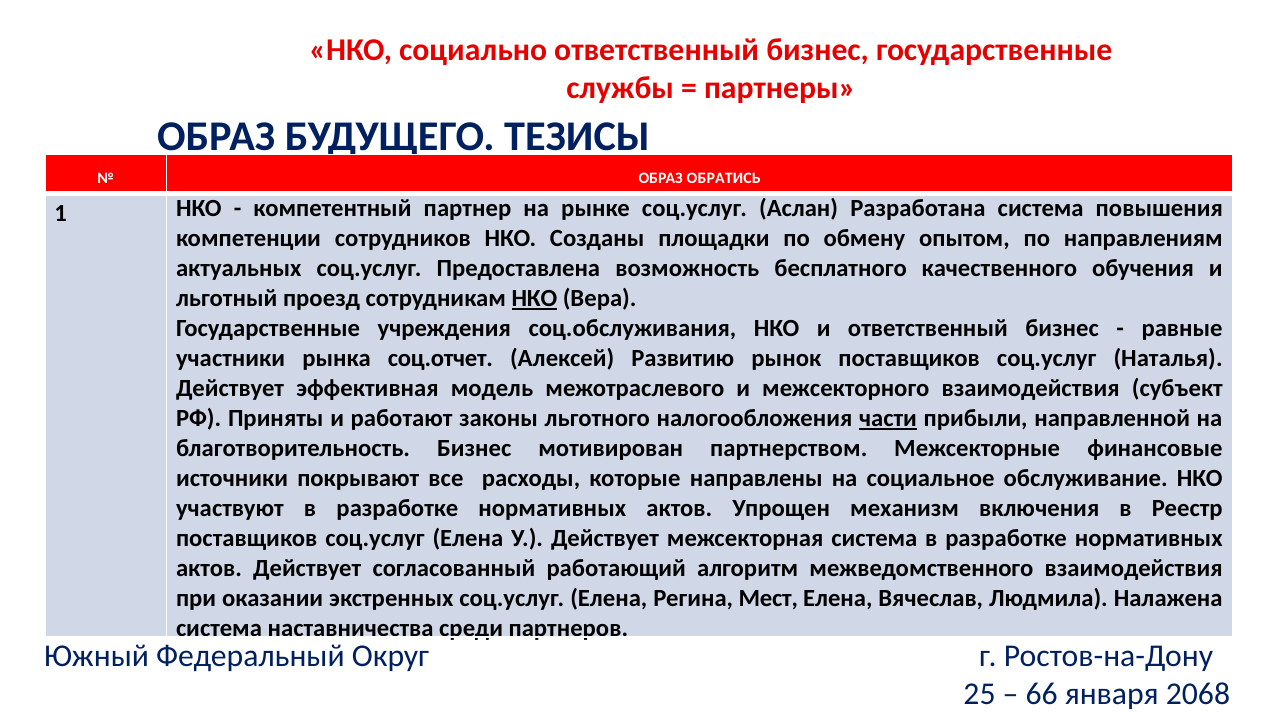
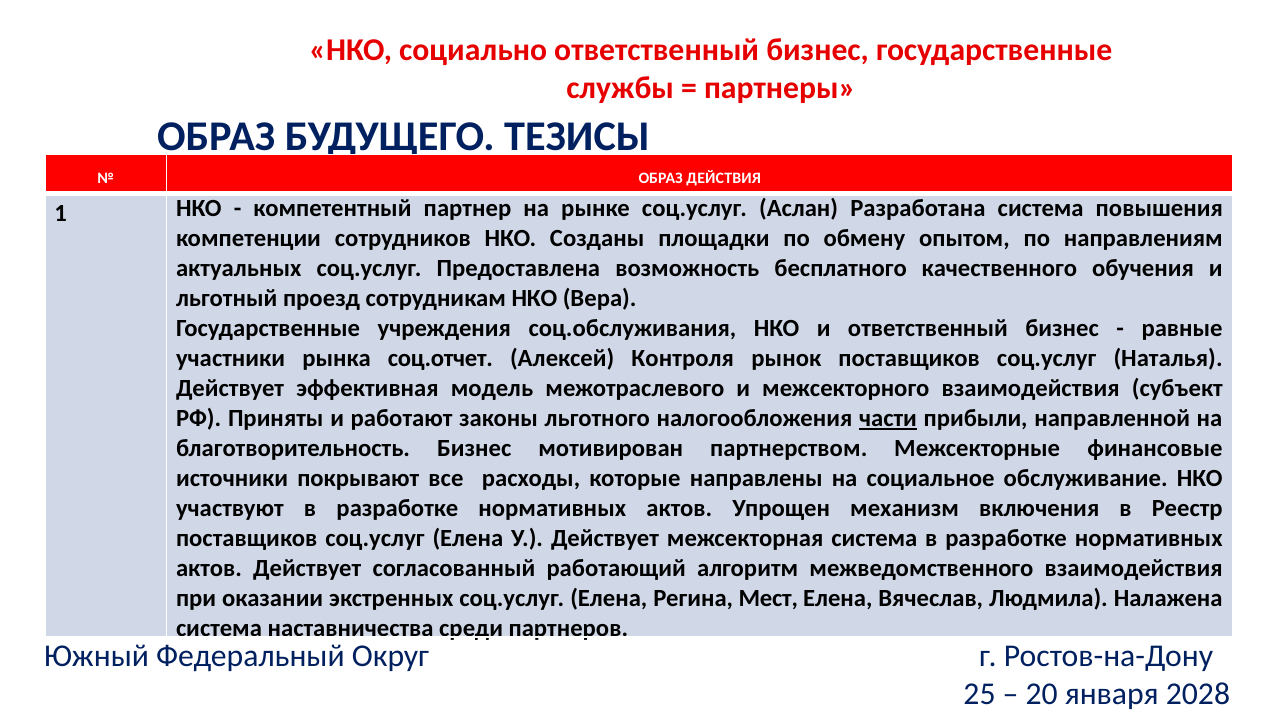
ОБРАТИСЬ: ОБРАТИСЬ -> ДЕЙСТВИЯ
НКО at (534, 299) underline: present -> none
Развитию: Развитию -> Контроля
66: 66 -> 20
2068: 2068 -> 2028
